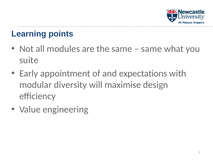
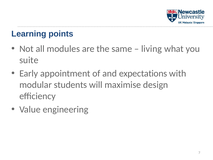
same at (152, 49): same -> living
diversity: diversity -> students
